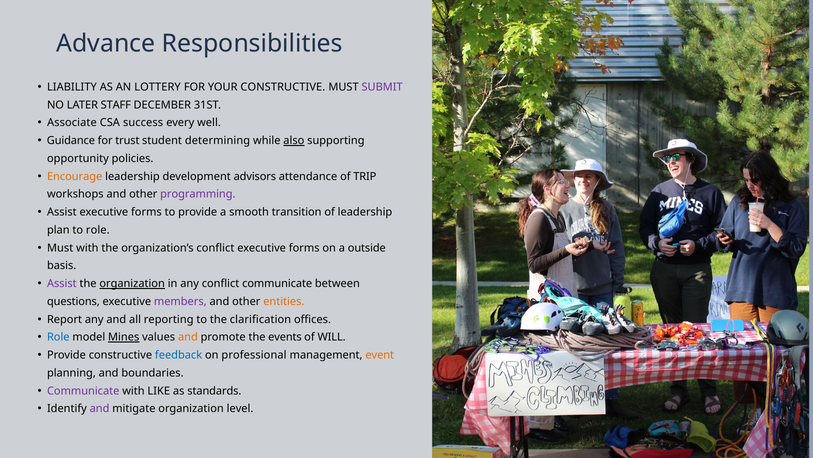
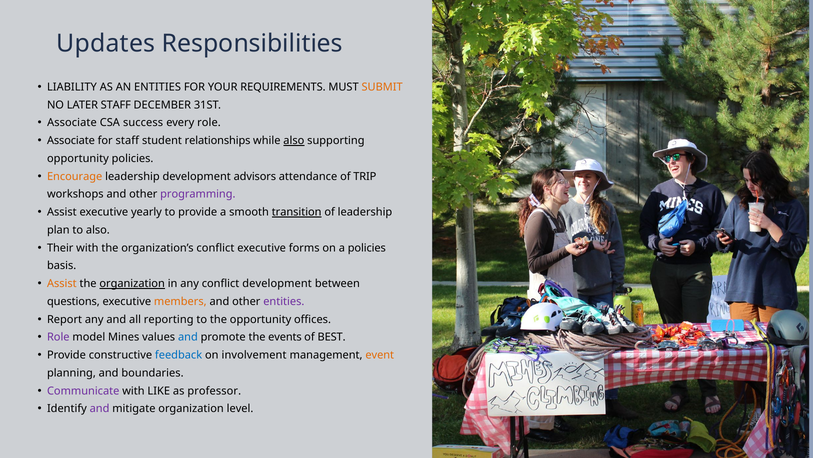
Advance: Advance -> Updates
AN LOTTERY: LOTTERY -> ENTITIES
YOUR CONSTRUCTIVE: CONSTRUCTIVE -> REQUIREMENTS
SUBMIT colour: purple -> orange
every well: well -> role
Guidance at (71, 140): Guidance -> Associate
for trust: trust -> staff
determining: determining -> relationships
Assist executive forms: forms -> yearly
transition underline: none -> present
to role: role -> also
Must at (60, 248): Must -> Their
a outside: outside -> policies
Assist at (62, 283) colour: purple -> orange
conflict communicate: communicate -> development
members colour: purple -> orange
entities at (284, 301) colour: orange -> purple
the clarification: clarification -> opportunity
Role at (58, 337) colour: blue -> purple
Mines underline: present -> none
and at (188, 337) colour: orange -> blue
WILL: WILL -> BEST
professional: professional -> involvement
standards: standards -> professor
